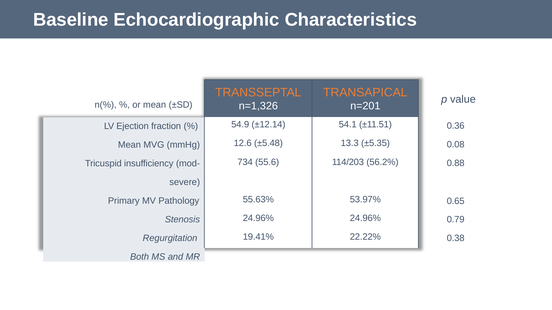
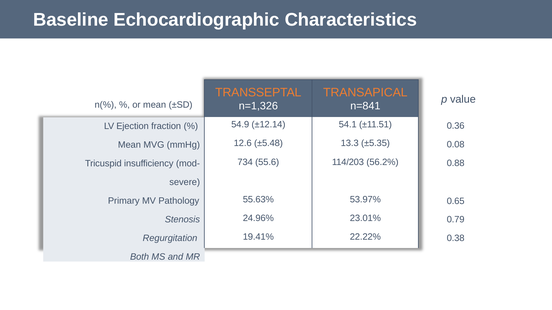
n=201: n=201 -> n=841
24.96% 24.96%: 24.96% -> 23.01%
